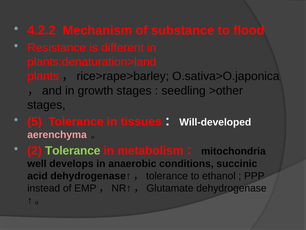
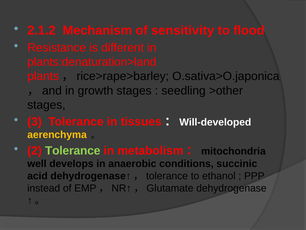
4.2.2: 4.2.2 -> 2.1.2
substance: substance -> sensitivity
5: 5 -> 3
aerenchyma colour: pink -> yellow
